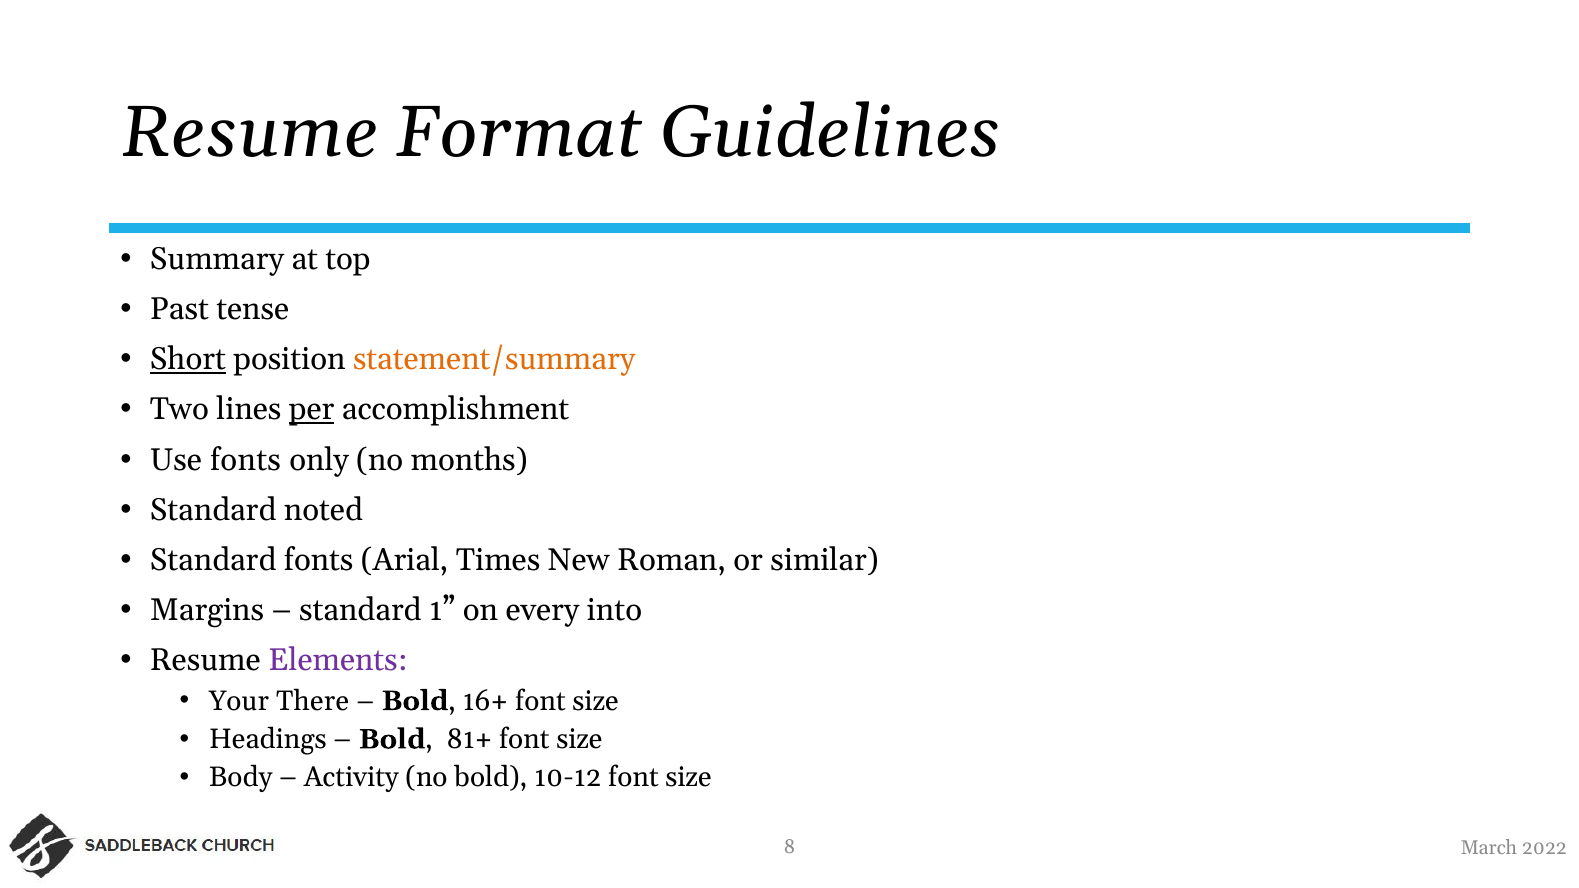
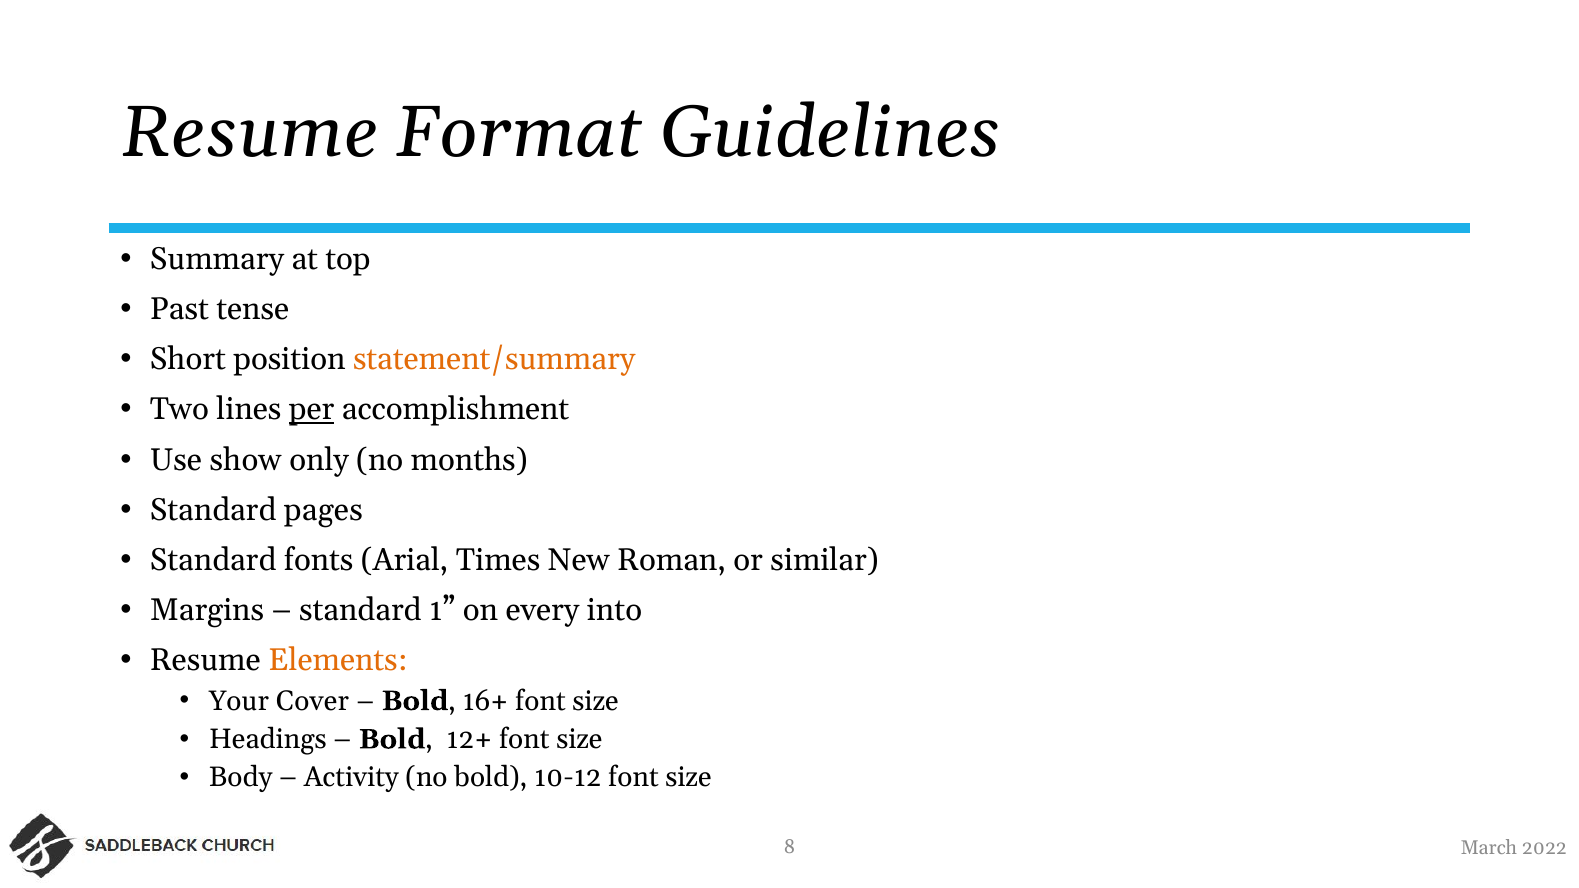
Short underline: present -> none
Use fonts: fonts -> show
noted: noted -> pages
Elements colour: purple -> orange
There: There -> Cover
81+: 81+ -> 12+
